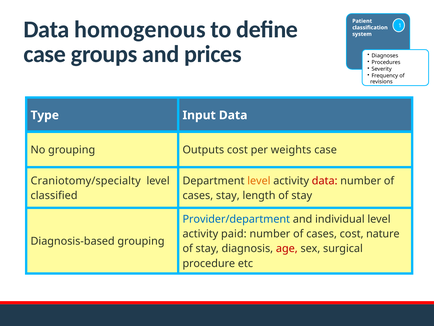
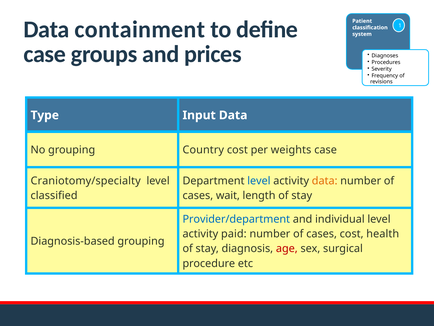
homogenous: homogenous -> containment
Outputs: Outputs -> Country
level at (259, 181) colour: orange -> blue
data at (325, 181) colour: red -> orange
cases stay: stay -> wait
nature: nature -> health
